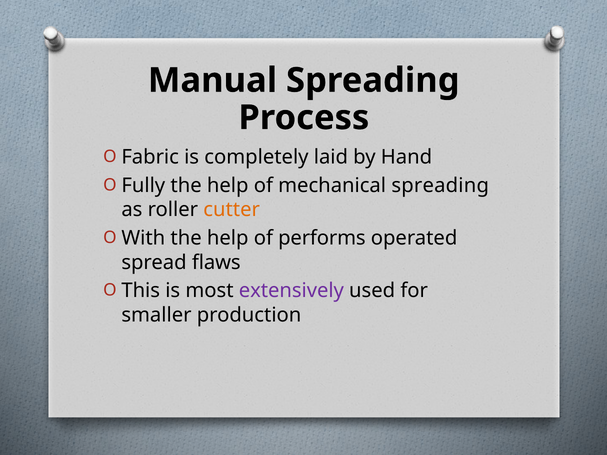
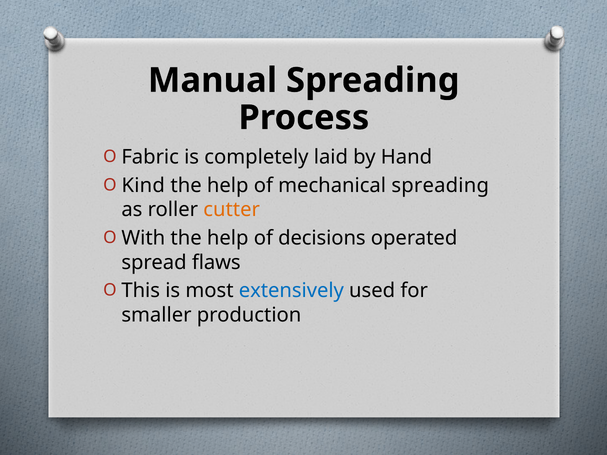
Fully: Fully -> Kind
performs: performs -> decisions
extensively colour: purple -> blue
